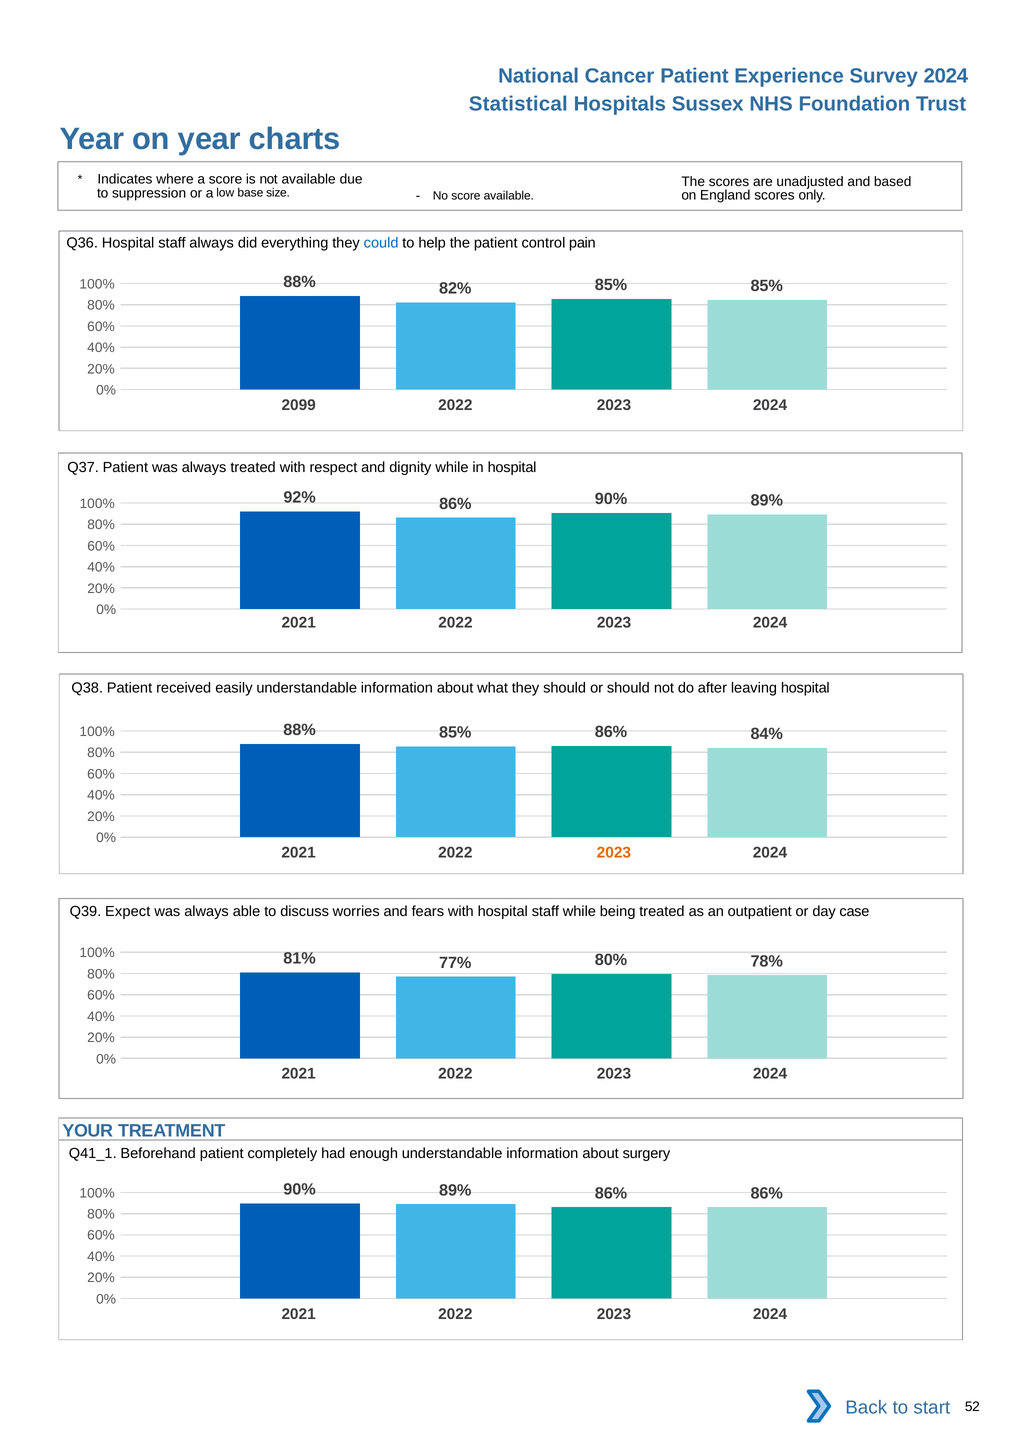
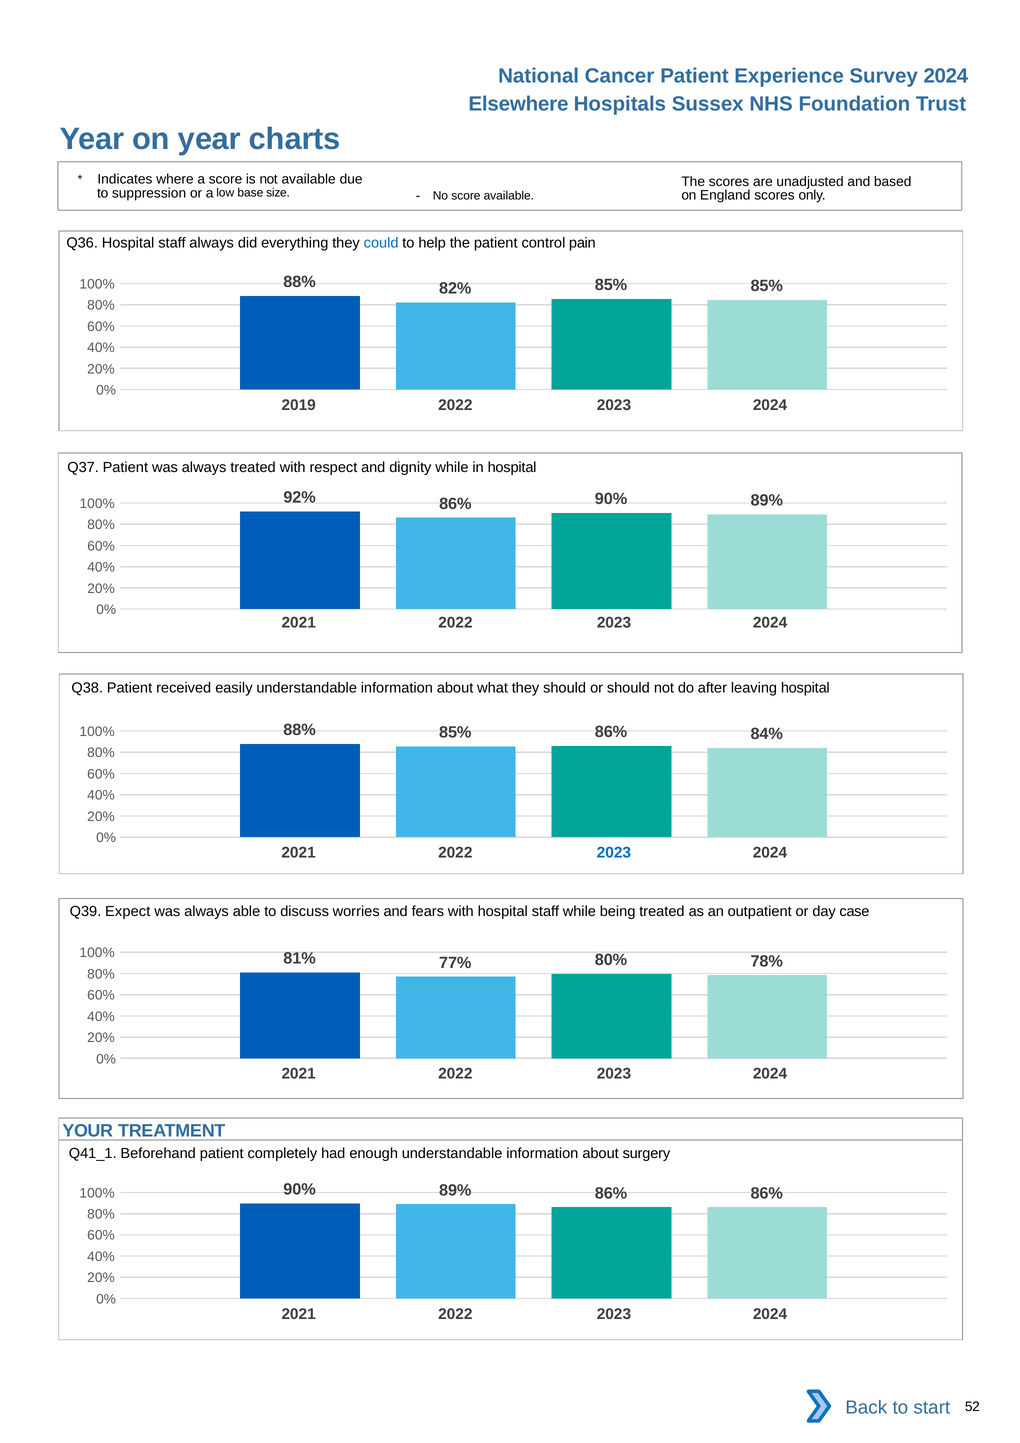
Statistical: Statistical -> Elsewhere
2099: 2099 -> 2019
2023 at (614, 853) colour: orange -> blue
